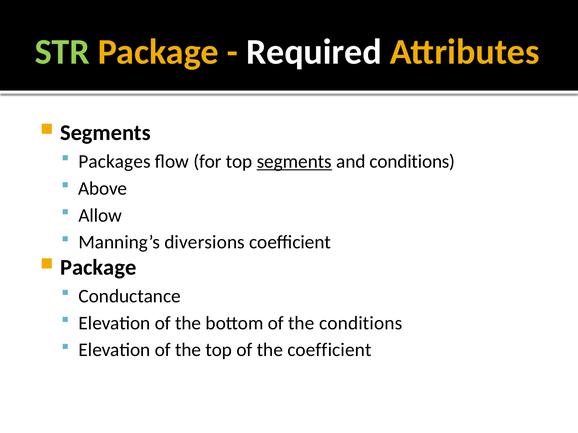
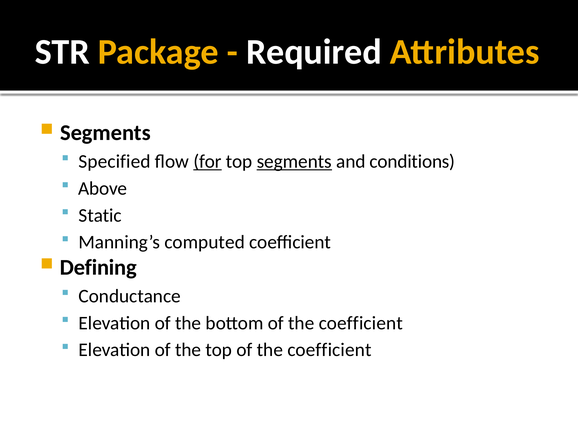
STR colour: light green -> white
Packages: Packages -> Specified
for underline: none -> present
Allow: Allow -> Static
diversions: diversions -> computed
Package at (98, 268): Package -> Defining
bottom of the conditions: conditions -> coefficient
